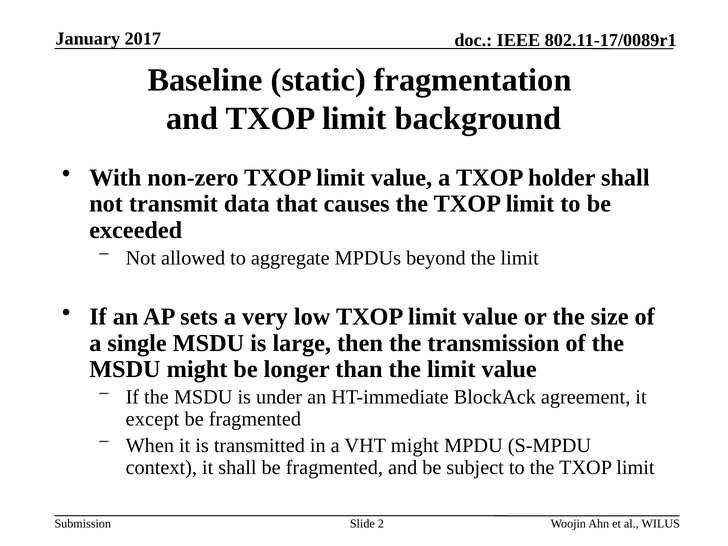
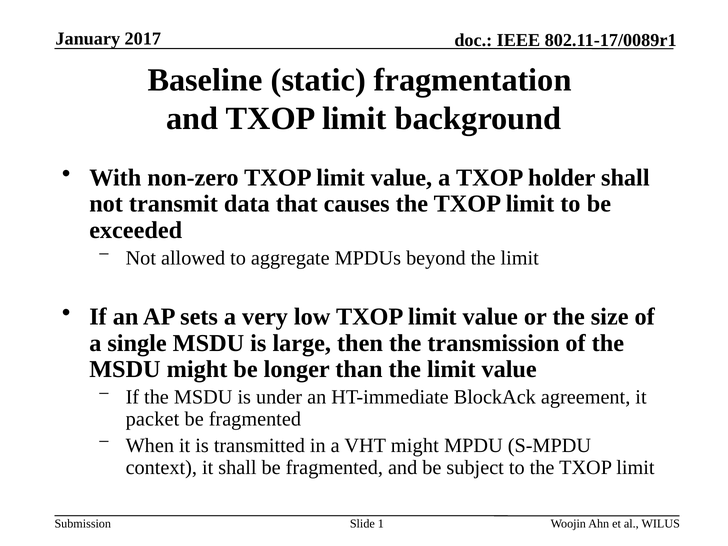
except: except -> packet
2: 2 -> 1
